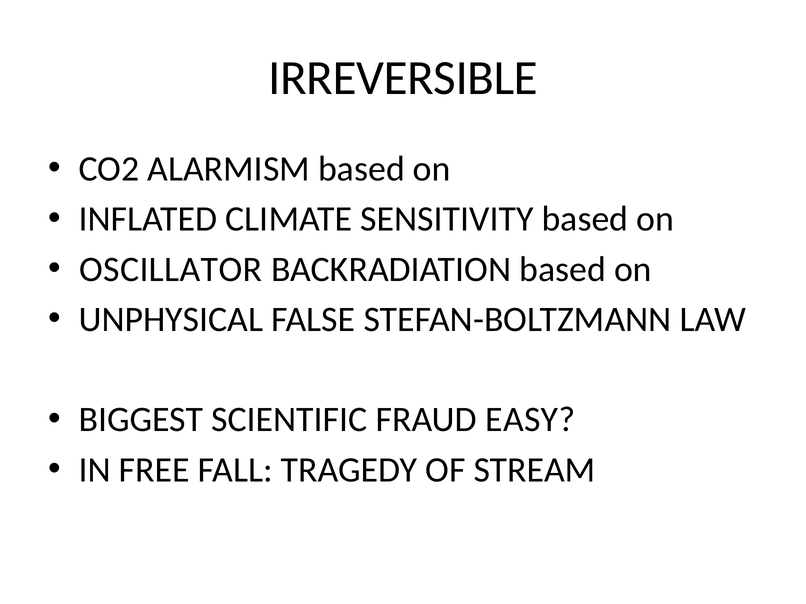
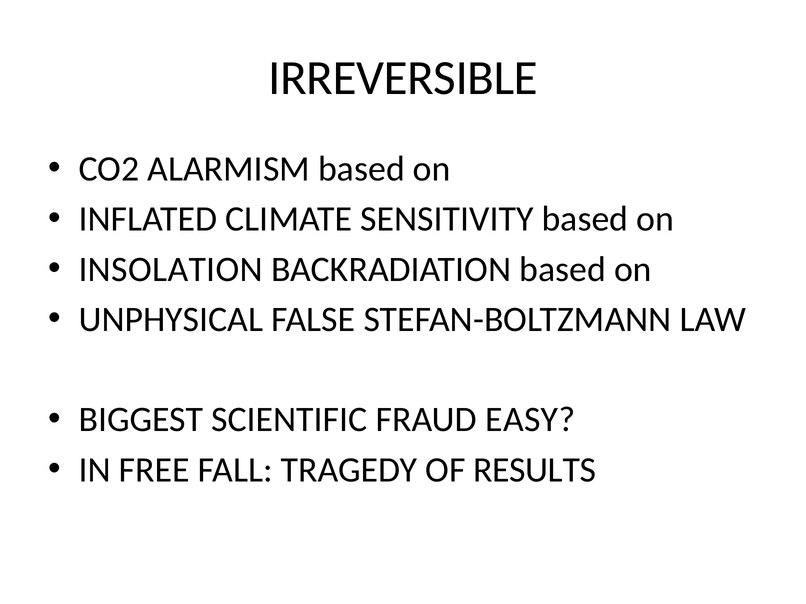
OSCILLATOR: OSCILLATOR -> INSOLATION
STREAM: STREAM -> RESULTS
